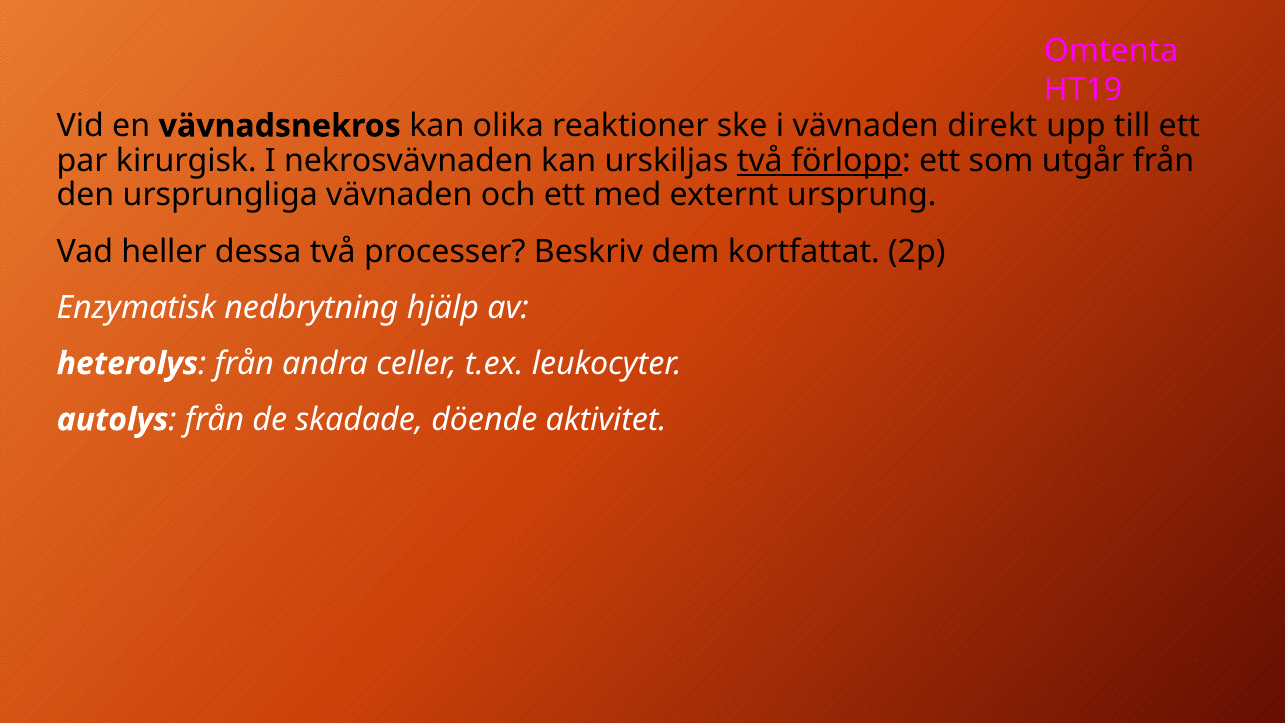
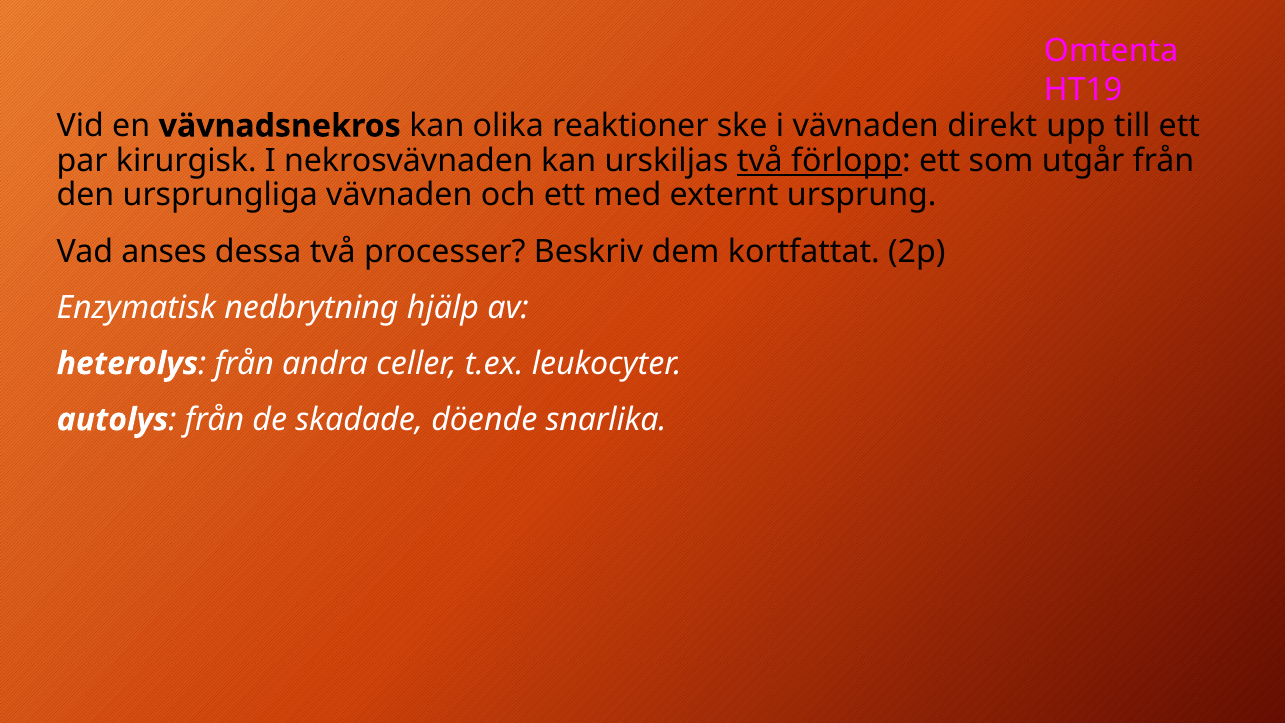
heller: heller -> anses
aktivitet: aktivitet -> snarlika
